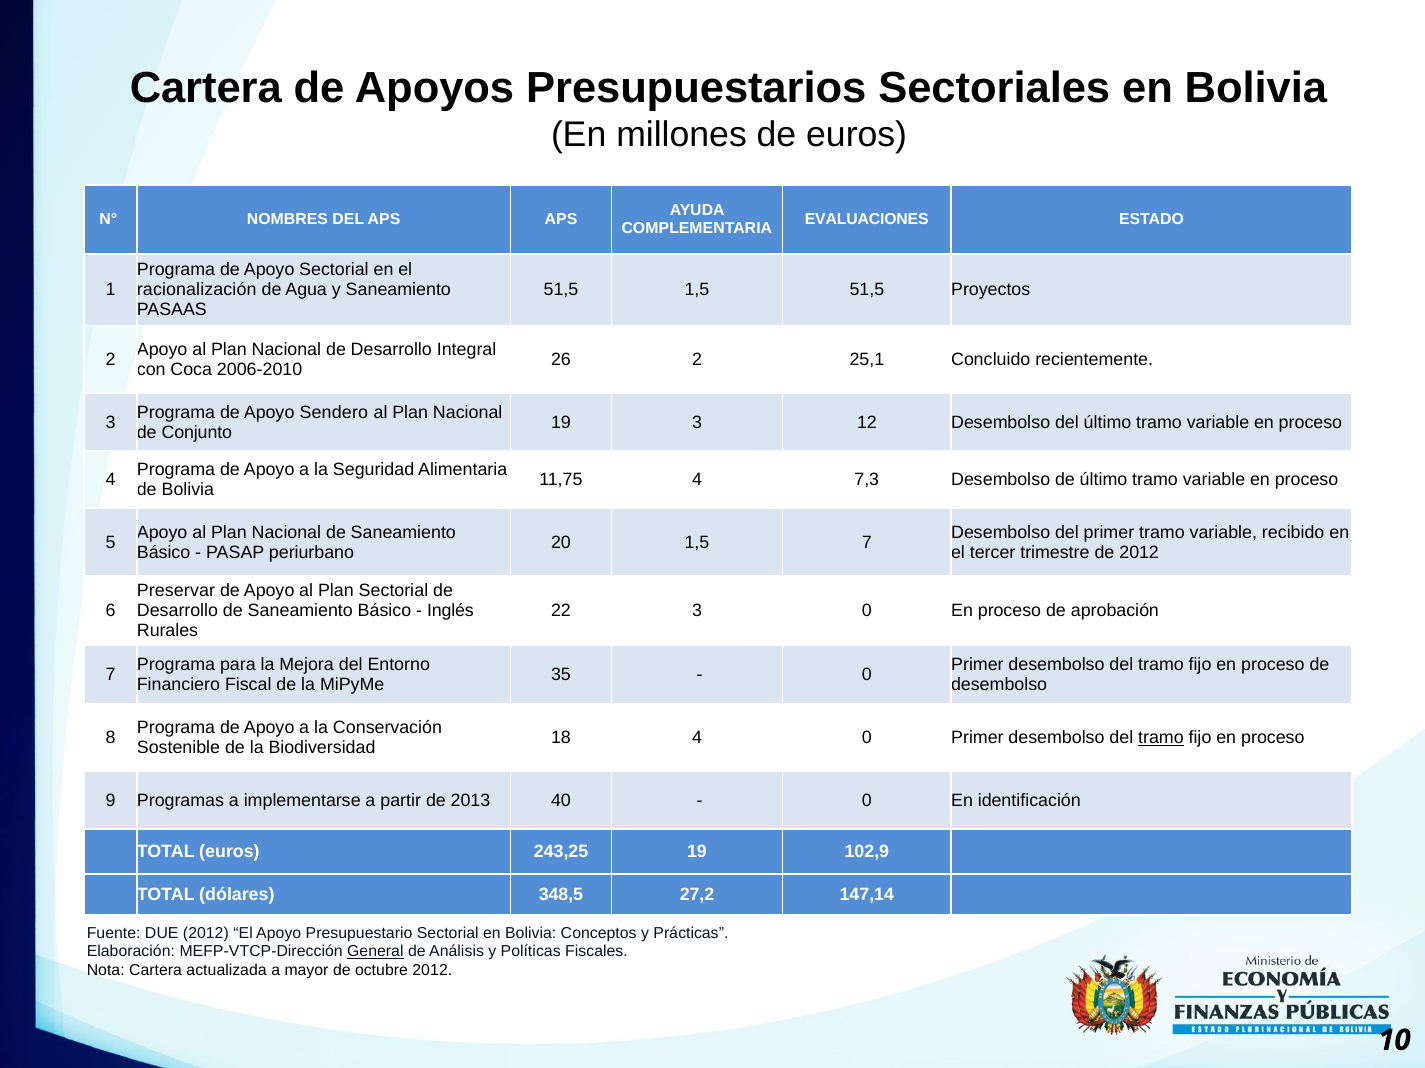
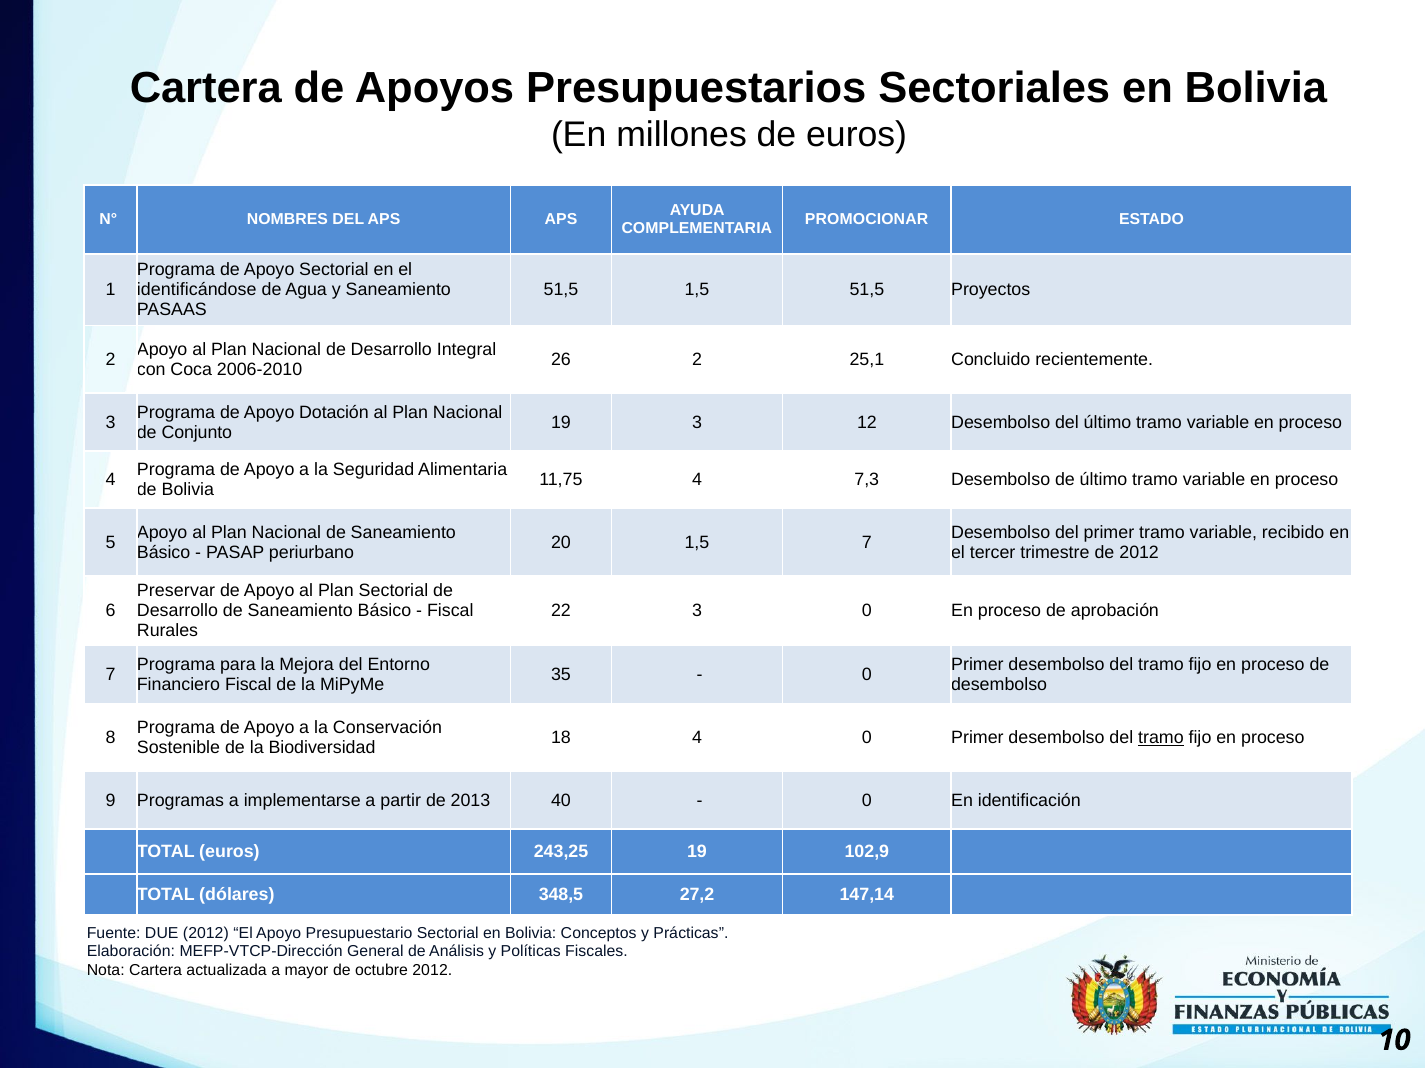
EVALUACIONES: EVALUACIONES -> PROMOCIONAR
racionalización: racionalización -> identificándose
Sendero: Sendero -> Dotación
Inglés at (450, 611): Inglés -> Fiscal
General underline: present -> none
